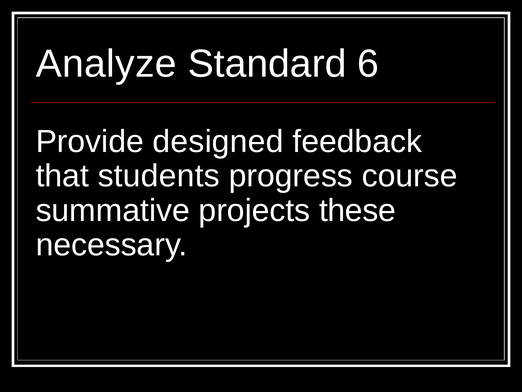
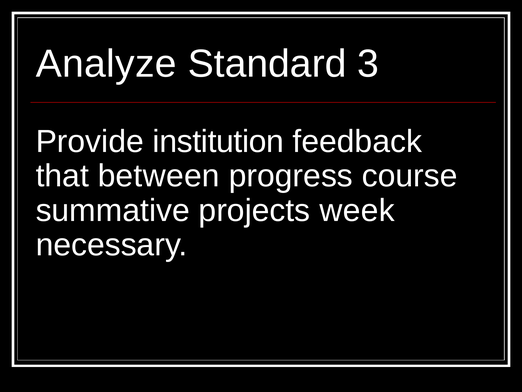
6: 6 -> 3
designed: designed -> institution
students: students -> between
these: these -> week
